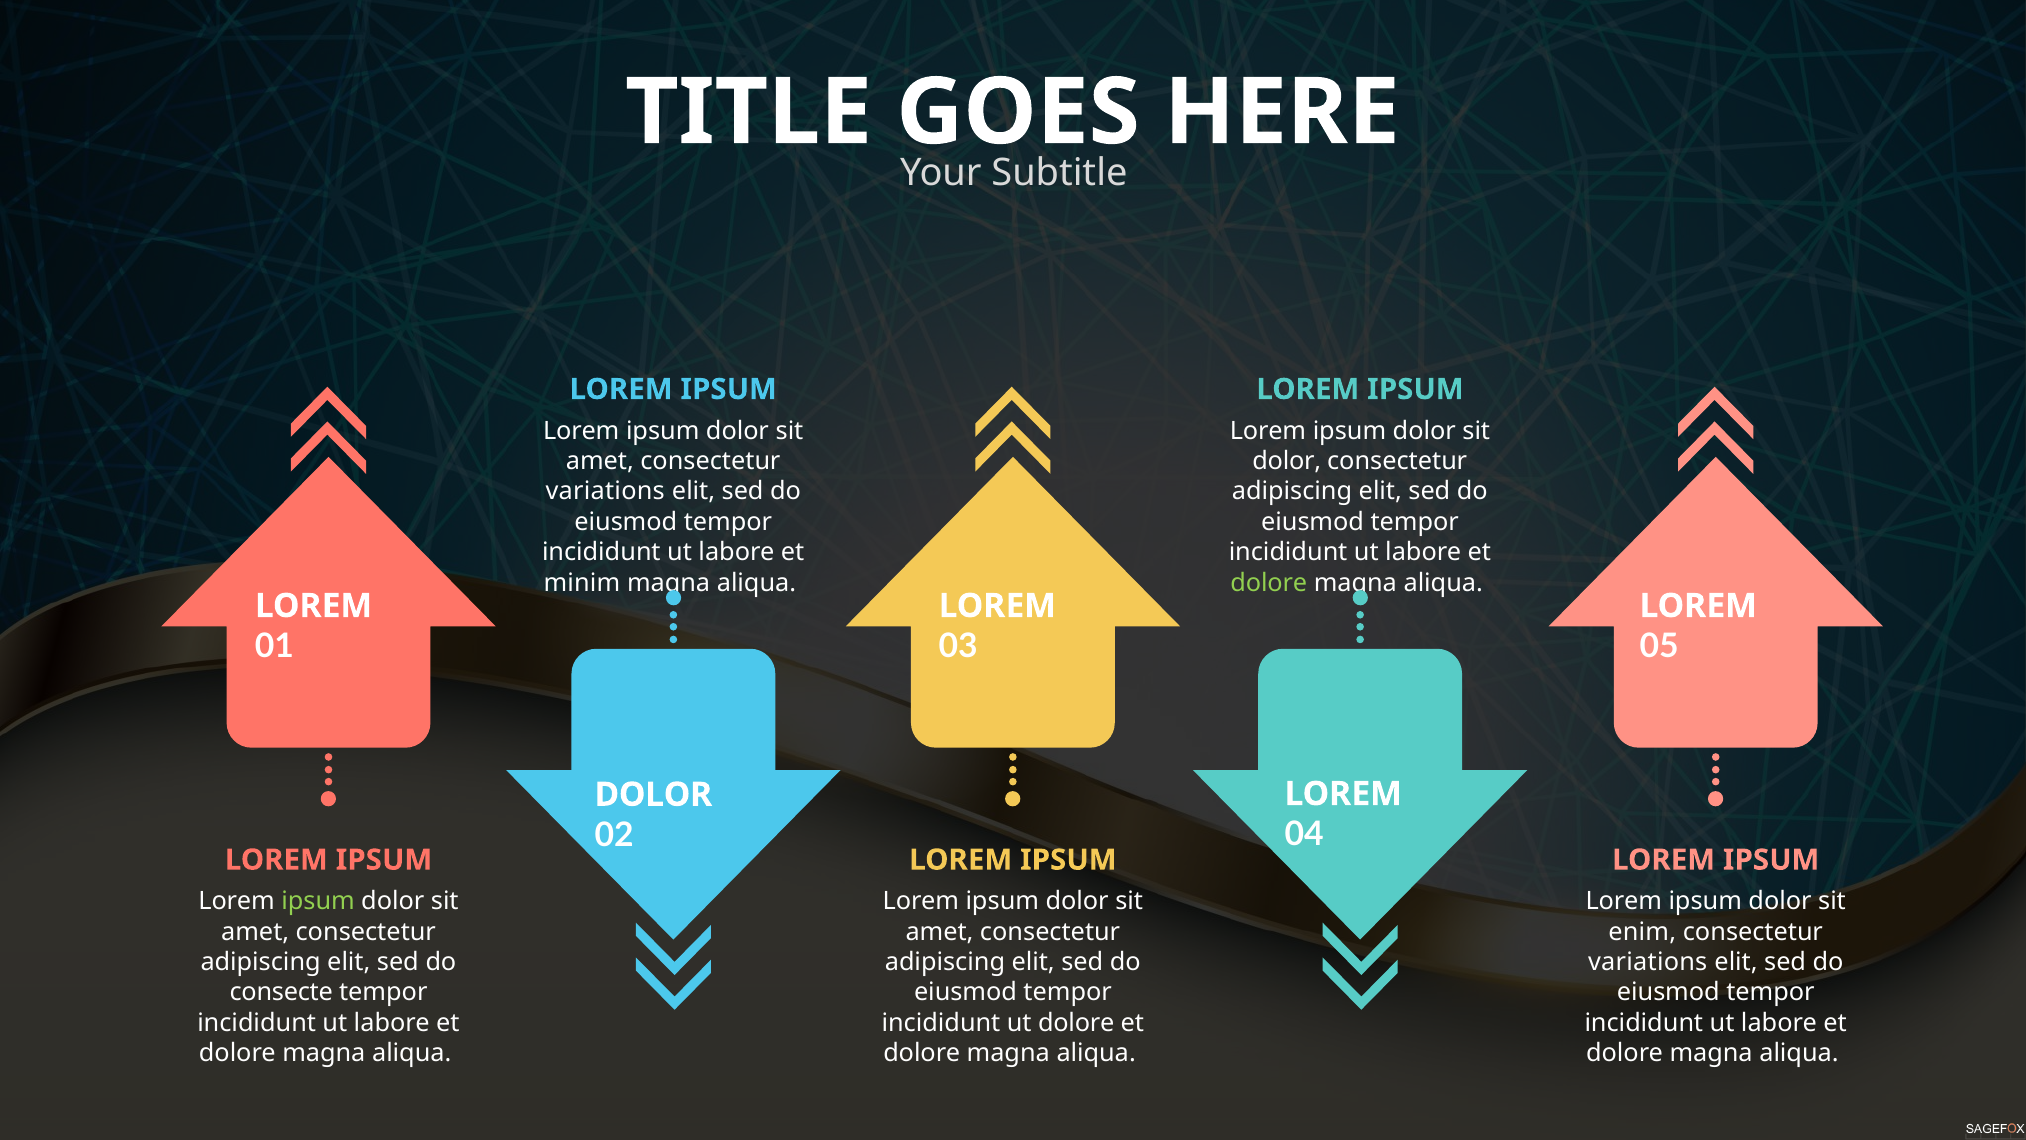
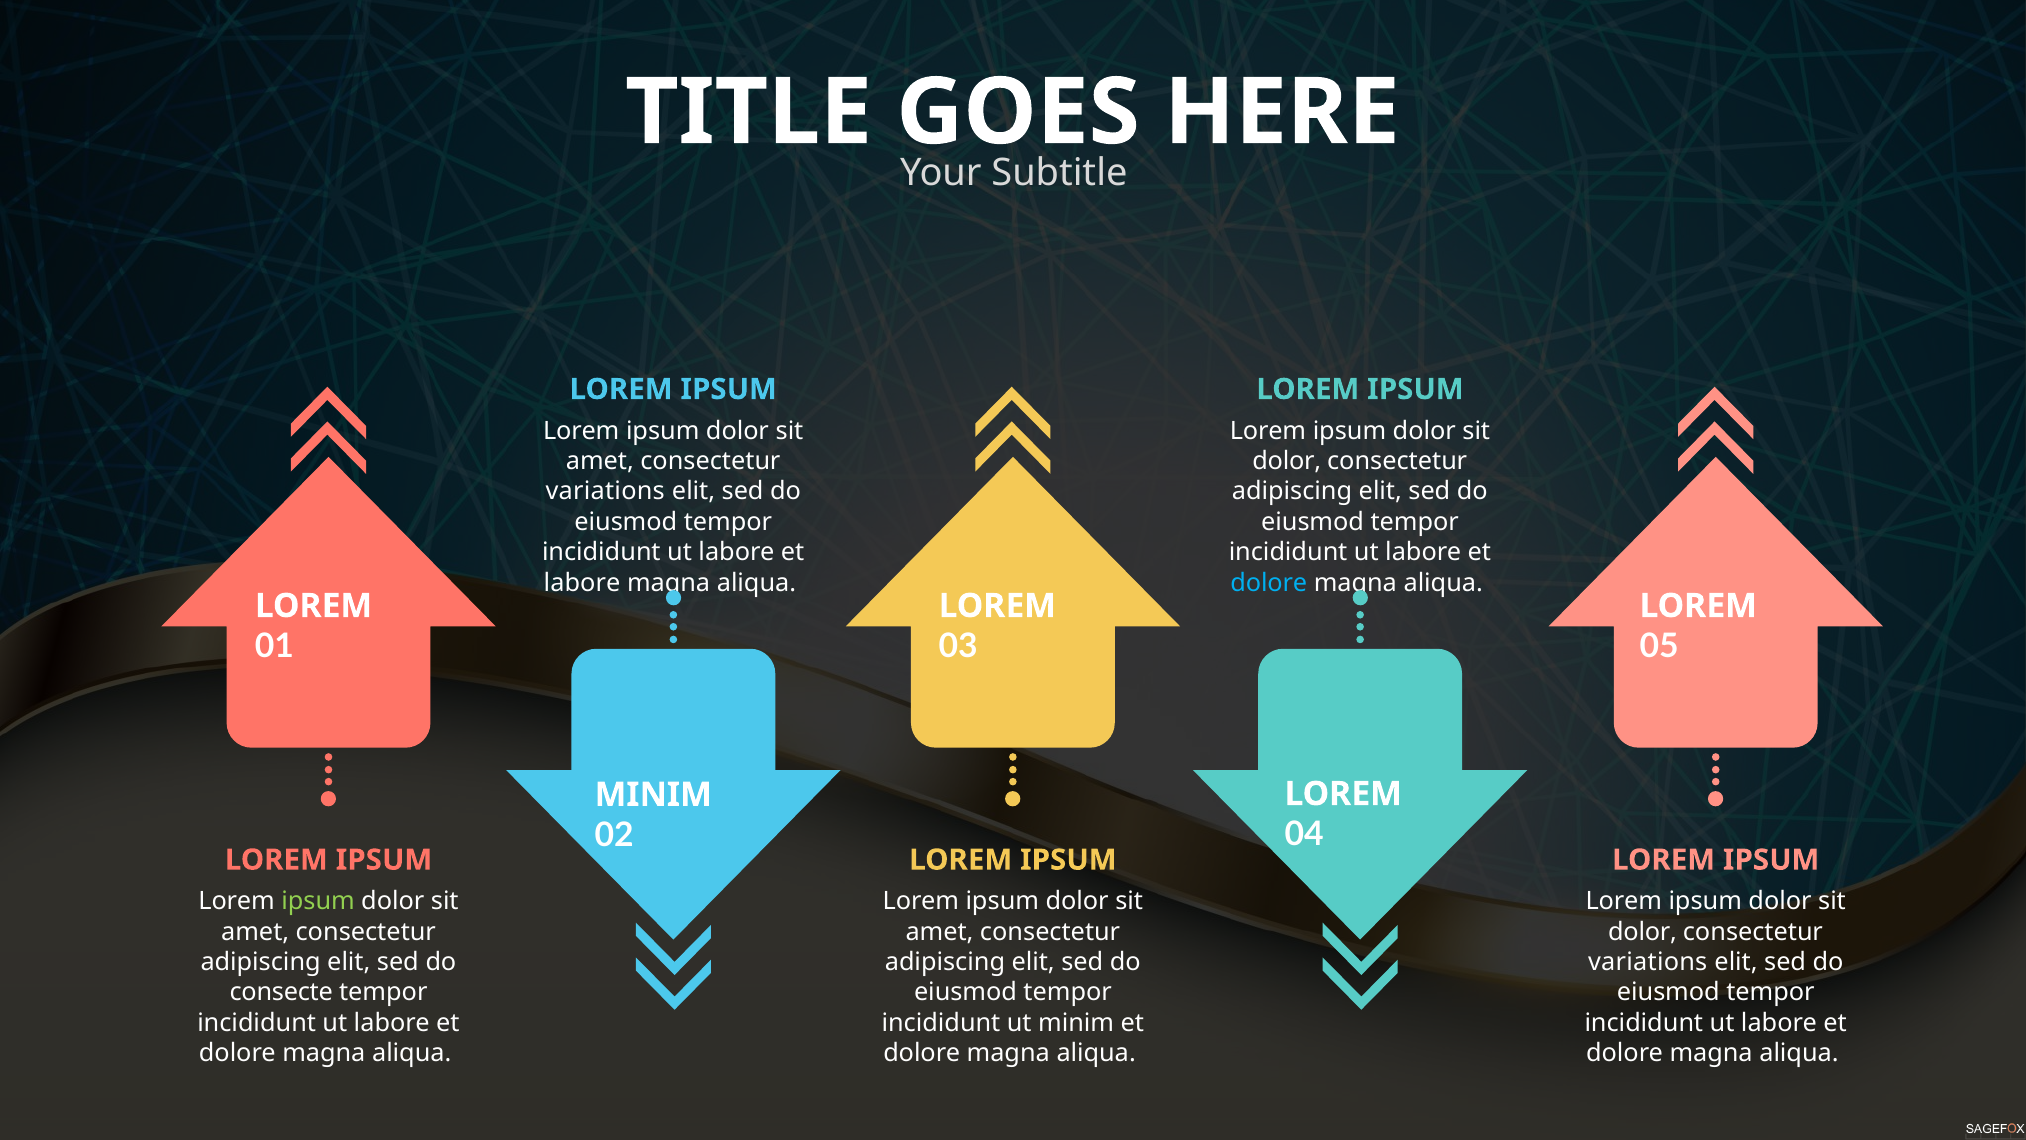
minim at (582, 583): minim -> labore
dolore at (1269, 583) colour: light green -> light blue
DOLOR at (653, 794): DOLOR -> MINIM
enim at (1642, 932): enim -> dolor
ut dolore: dolore -> minim
